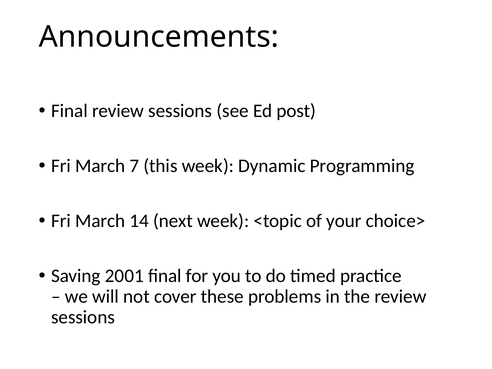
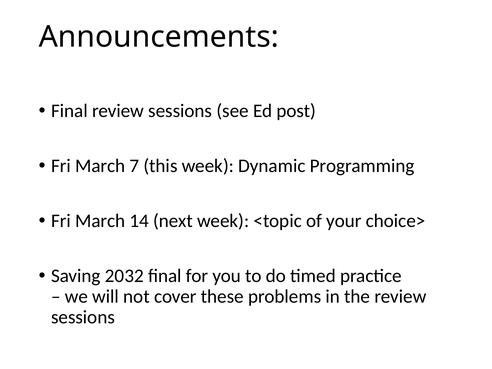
2001: 2001 -> 2032
